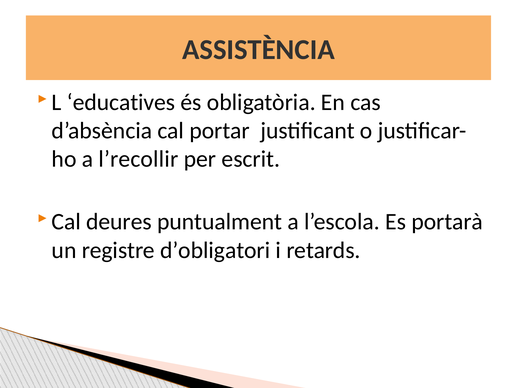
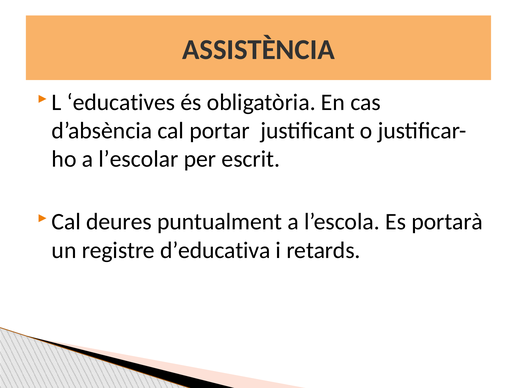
l’recollir: l’recollir -> l’escolar
d’obligatori: d’obligatori -> d’educativa
